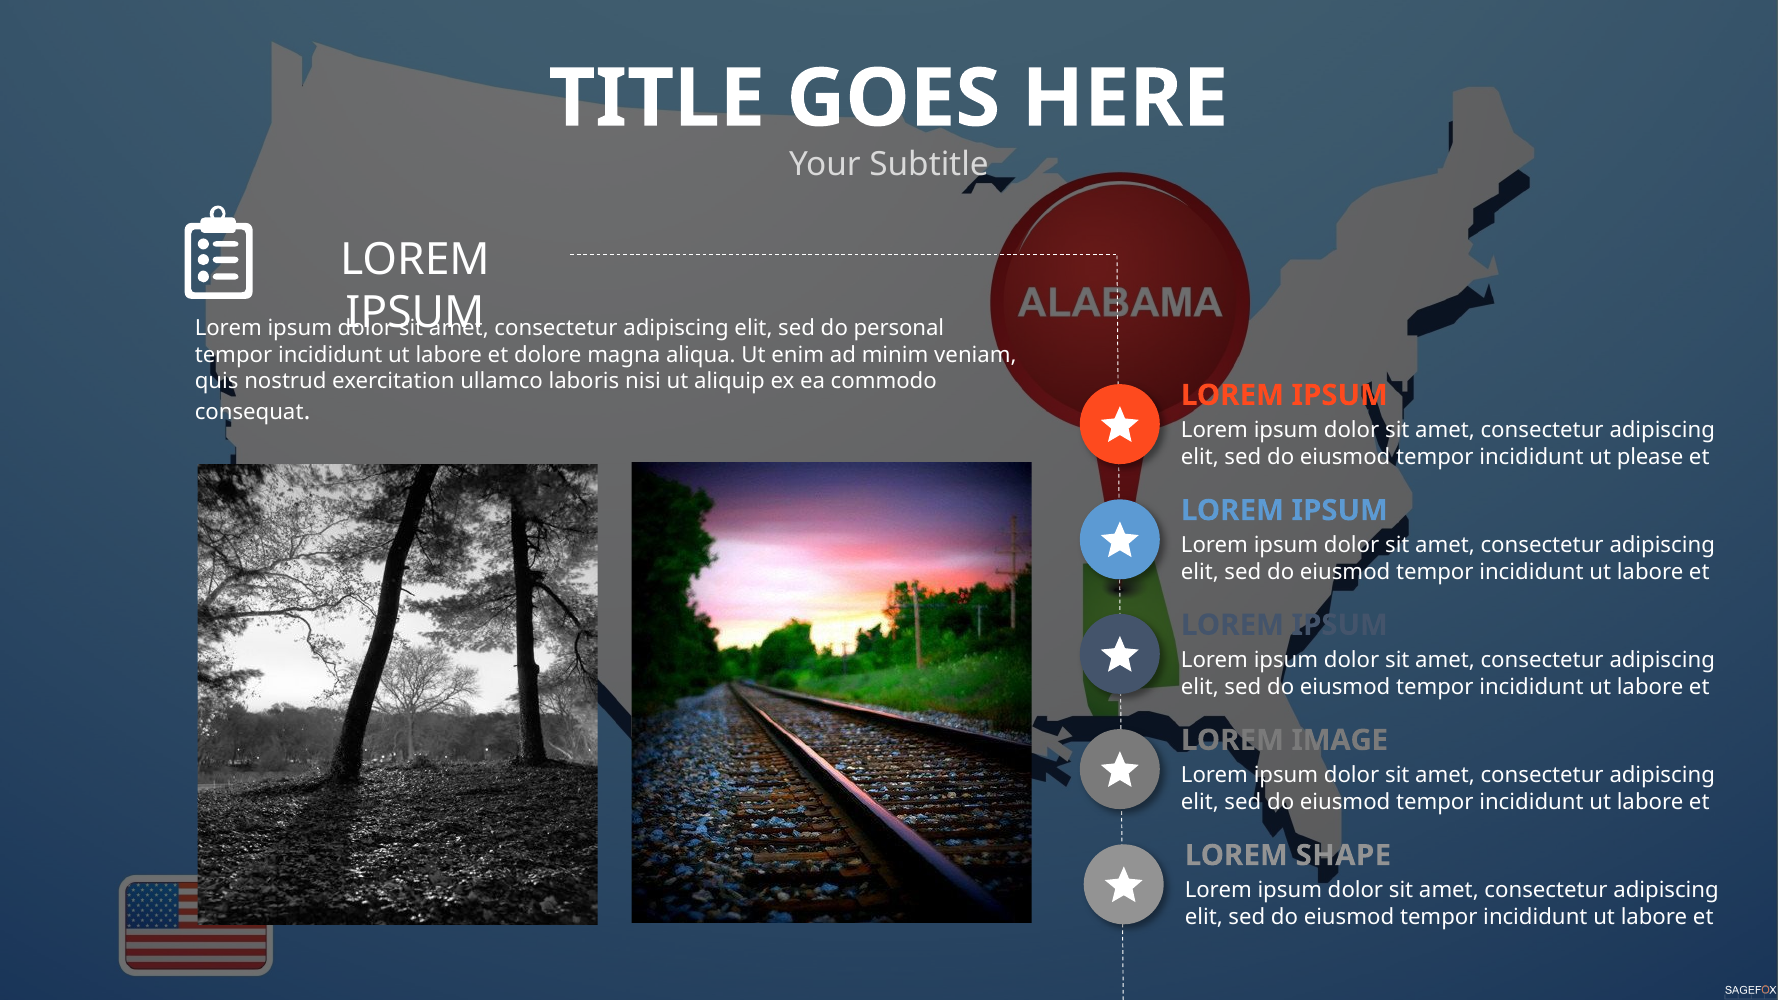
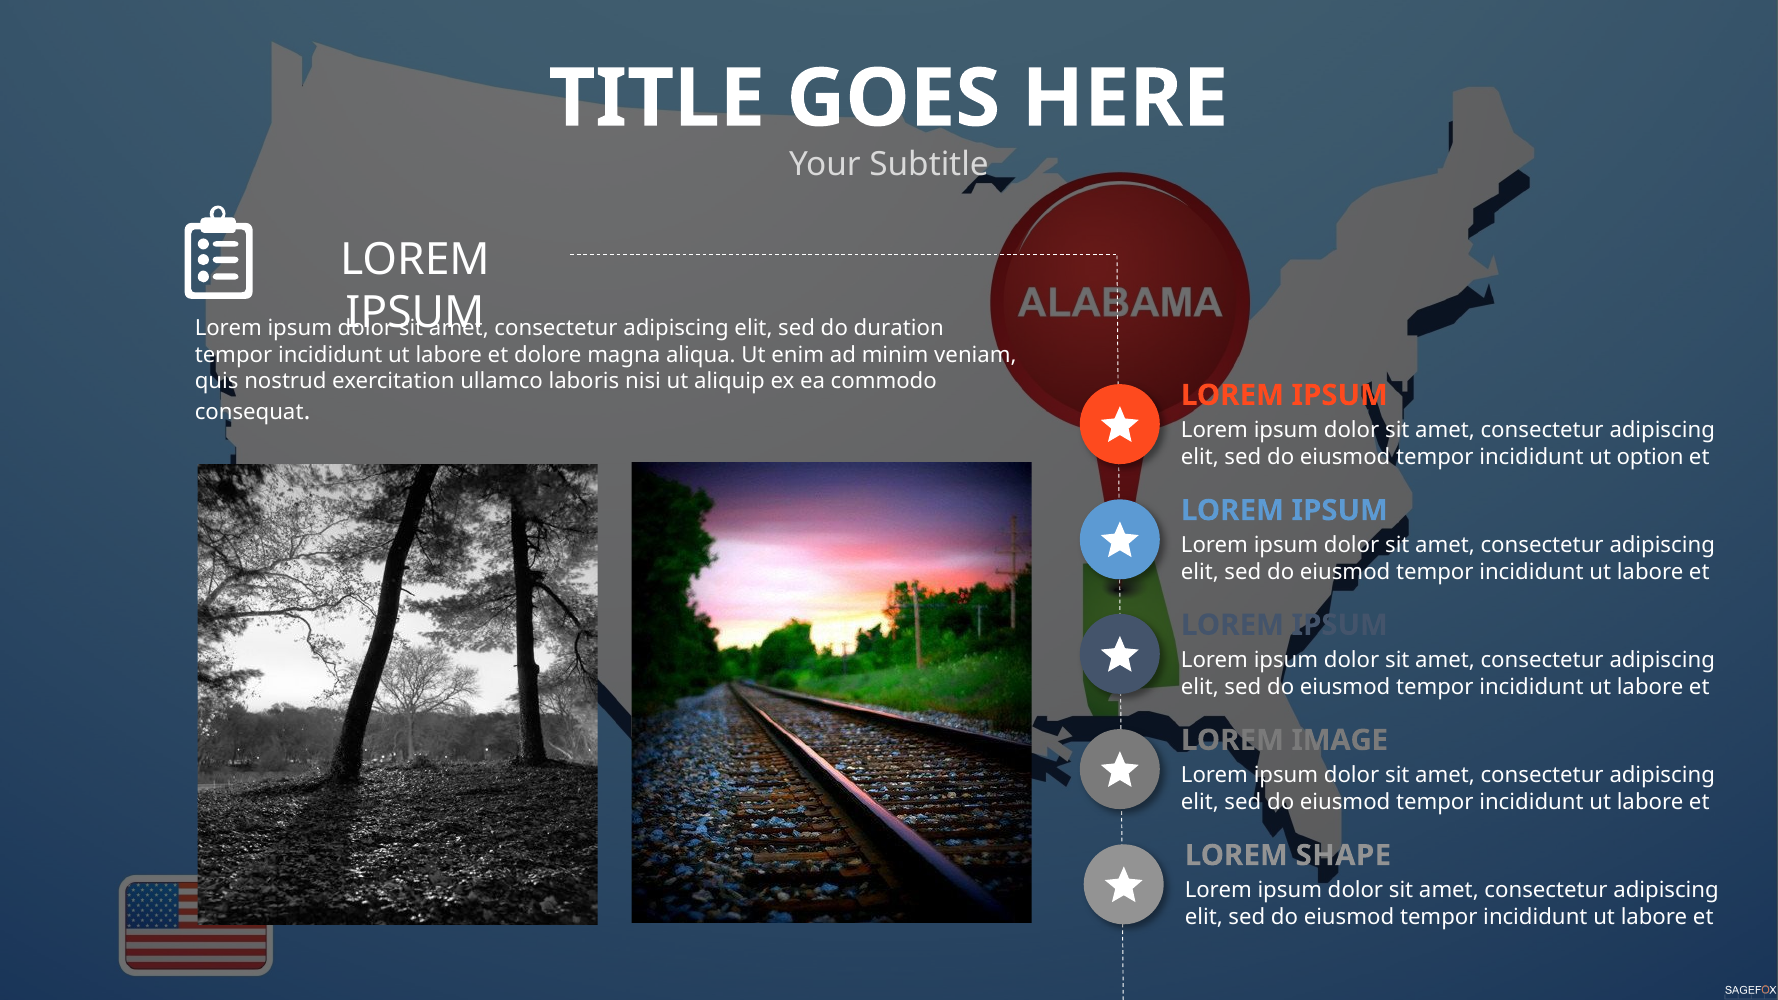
personal: personal -> duration
please: please -> option
